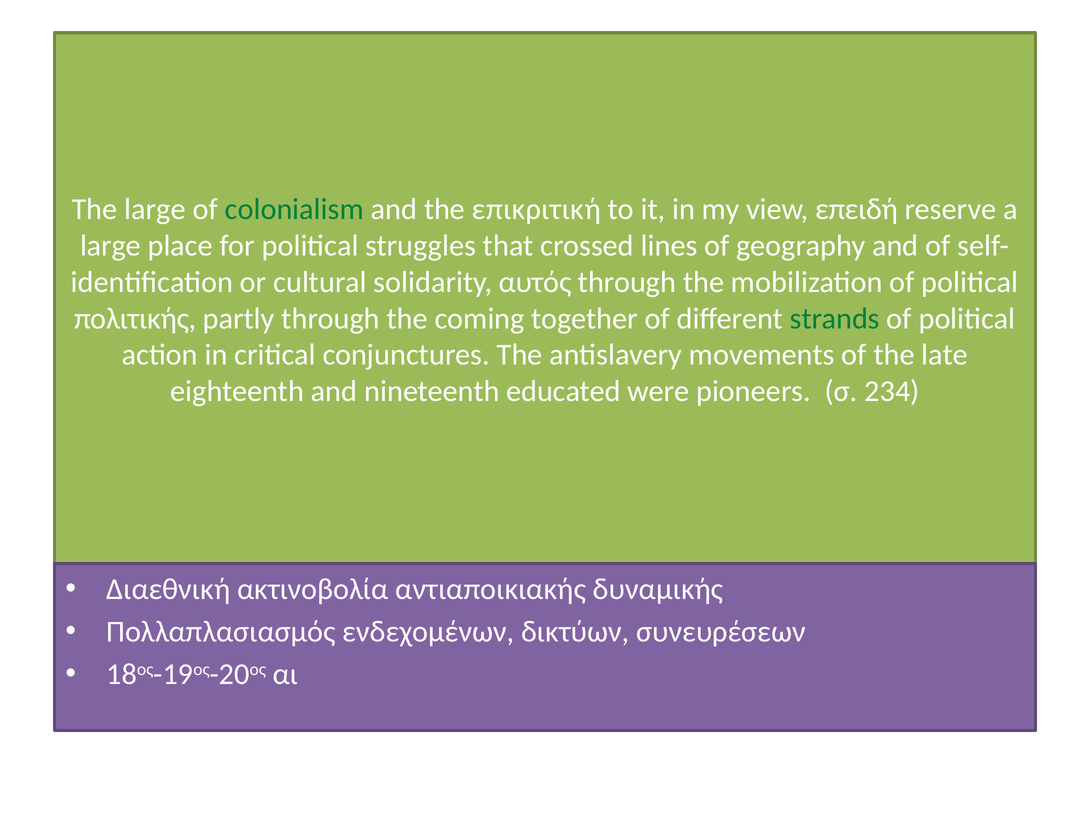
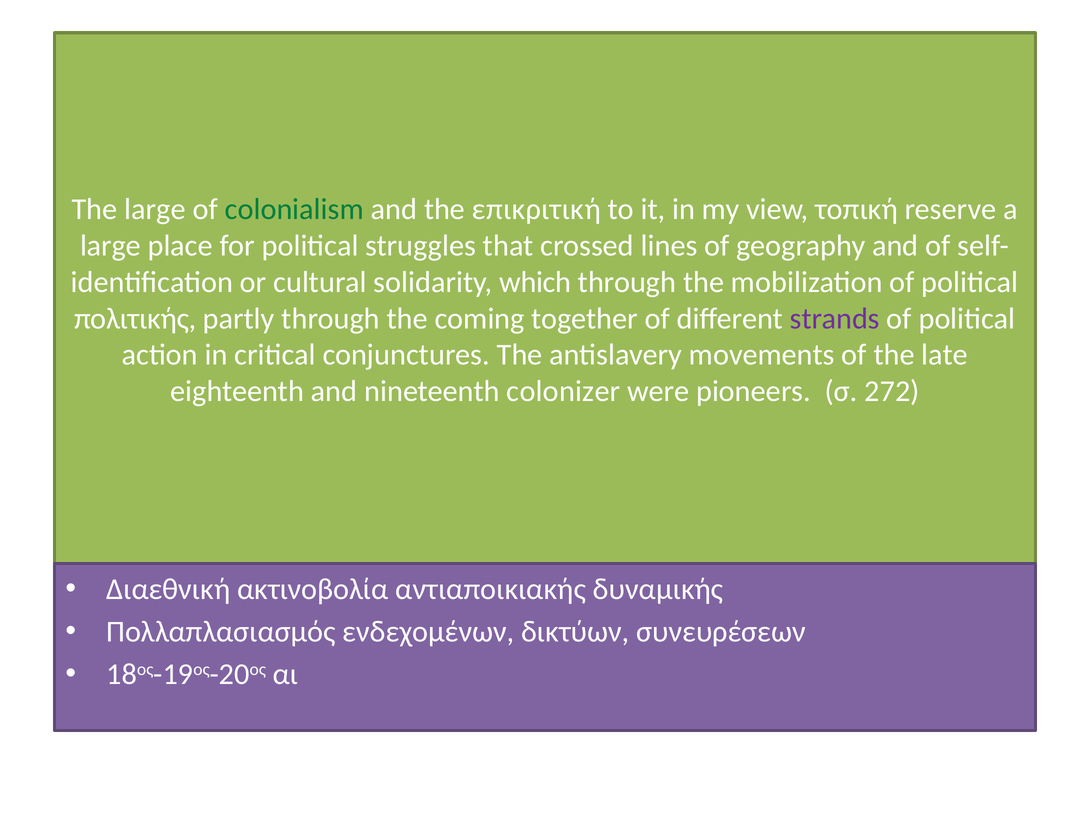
επειδή: επειδή -> τοπική
αυτός: αυτός -> which
strands colour: green -> purple
educated: educated -> colonizer
234: 234 -> 272
